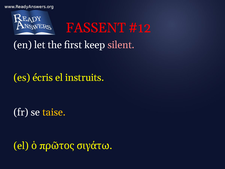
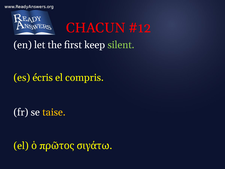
FASSENT: FASSENT -> CHACUN
silent colour: pink -> light green
instruits: instruits -> compris
